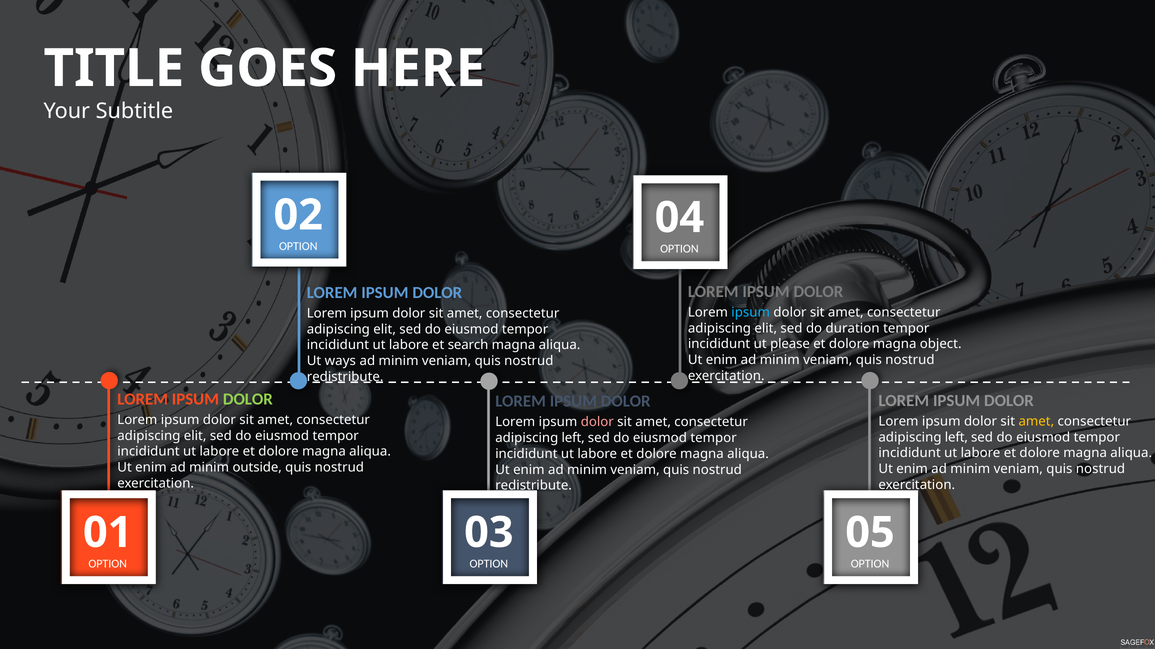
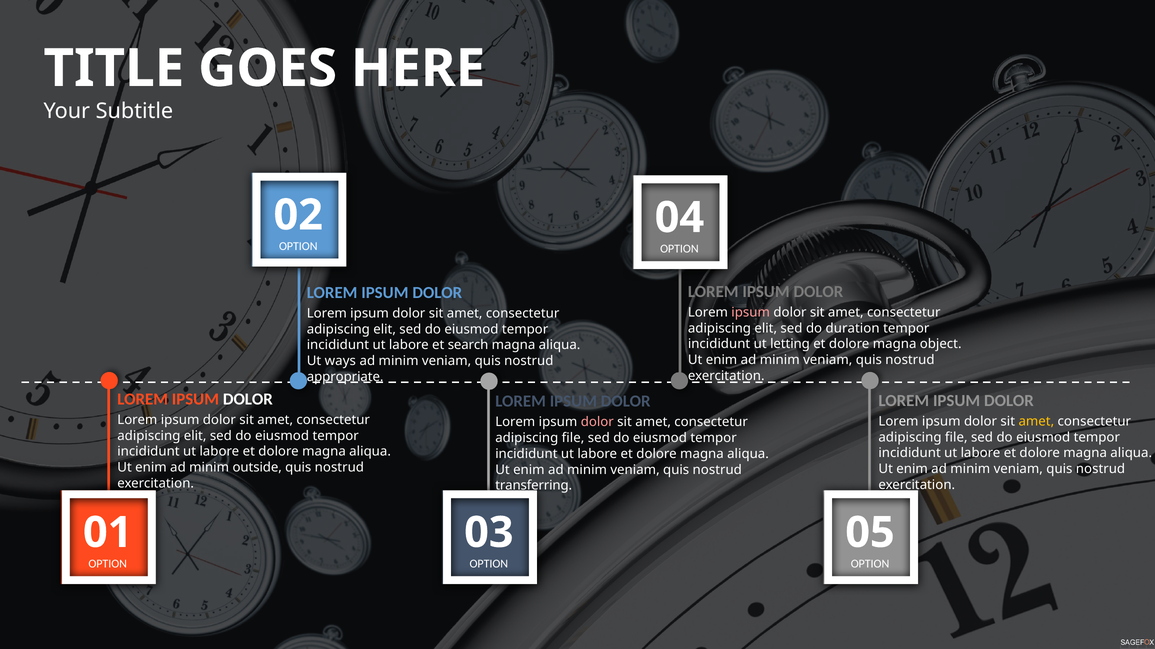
ipsum at (751, 313) colour: light blue -> pink
please: please -> letting
redistribute at (345, 377): redistribute -> appropriate
DOLOR at (248, 400) colour: light green -> white
left at (956, 438): left -> file
left at (573, 438): left -> file
redistribute at (534, 486): redistribute -> transferring
